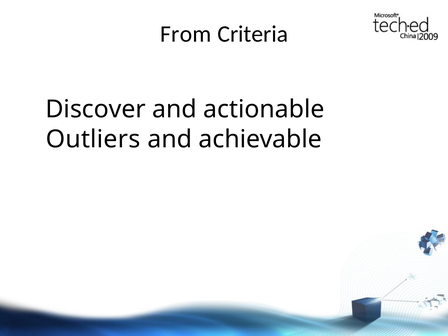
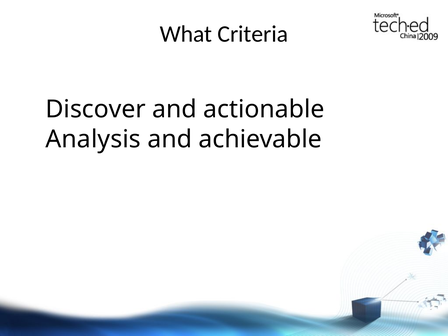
From: From -> What
Outliers: Outliers -> Analysis
